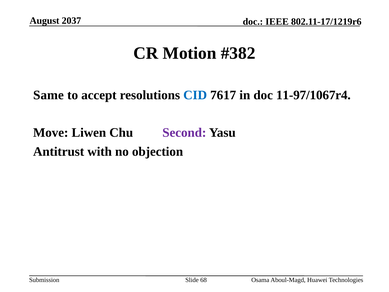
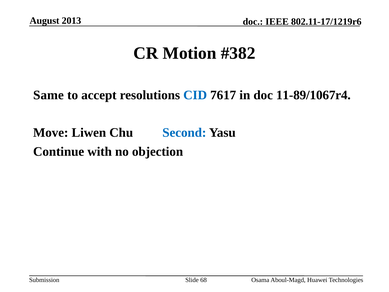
2037: 2037 -> 2013
11-97/1067r4: 11-97/1067r4 -> 11-89/1067r4
Second colour: purple -> blue
Antitrust: Antitrust -> Continue
